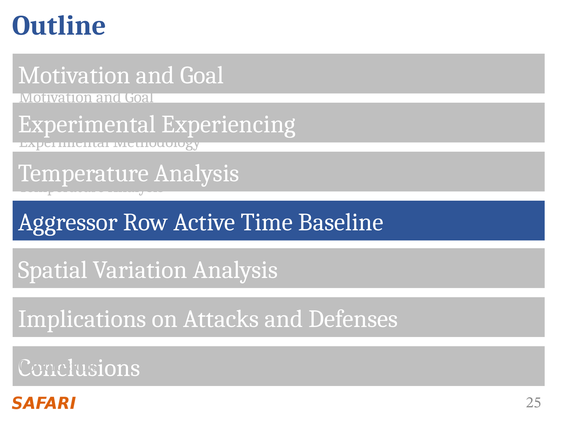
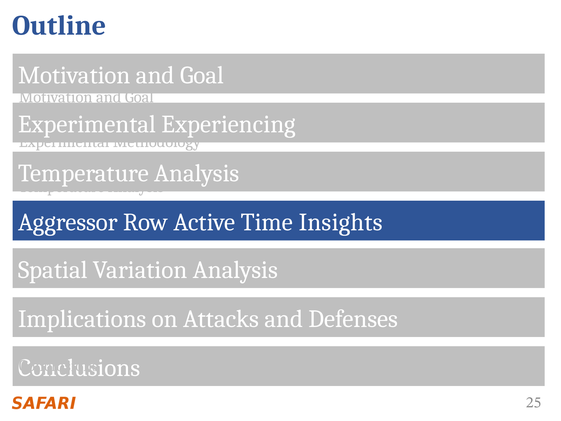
Baseline: Baseline -> Insights
